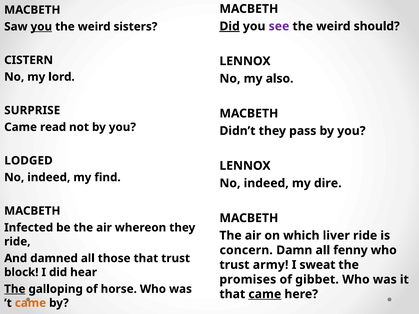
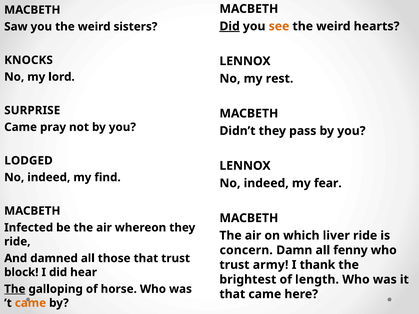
see colour: purple -> orange
should: should -> hearts
you at (41, 27) underline: present -> none
CISTERN: CISTERN -> KNOCKS
also: also -> rest
read: read -> pray
dire: dire -> fear
sweat: sweat -> thank
promises: promises -> brightest
gibbet: gibbet -> length
came at (265, 294) underline: present -> none
